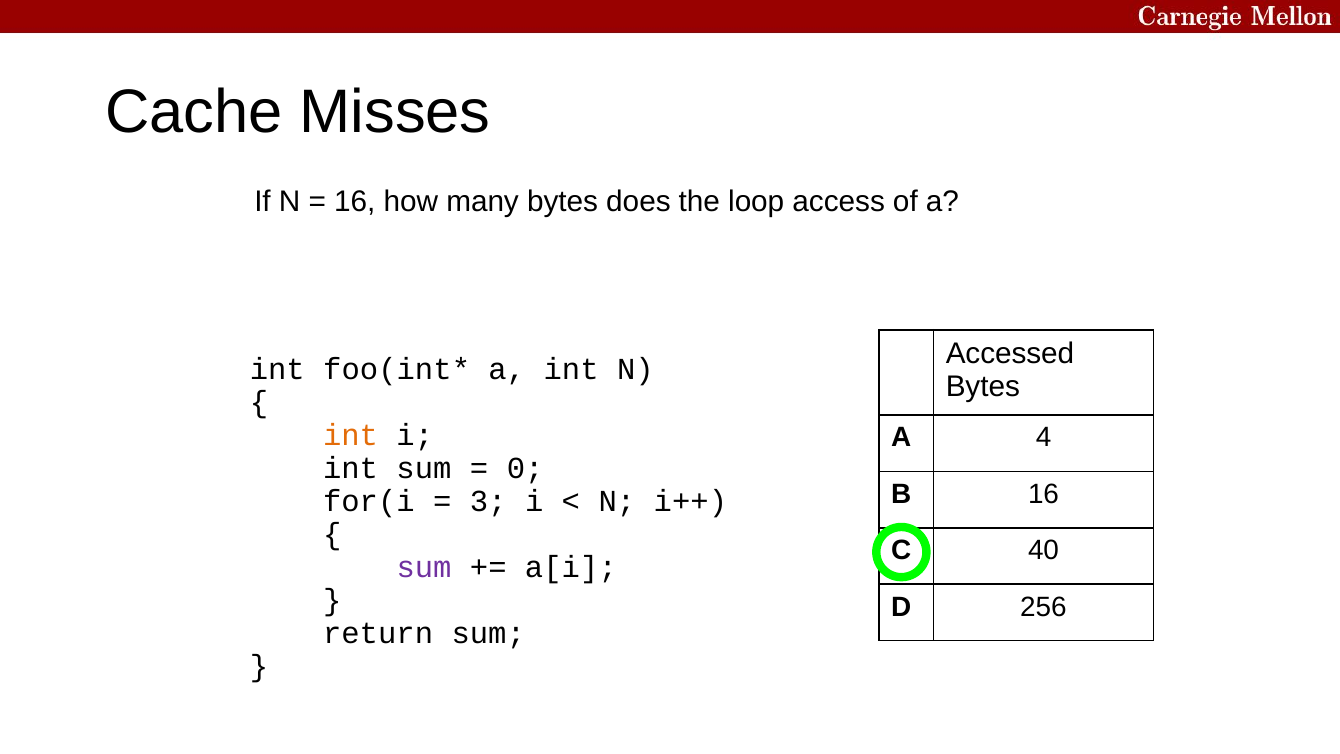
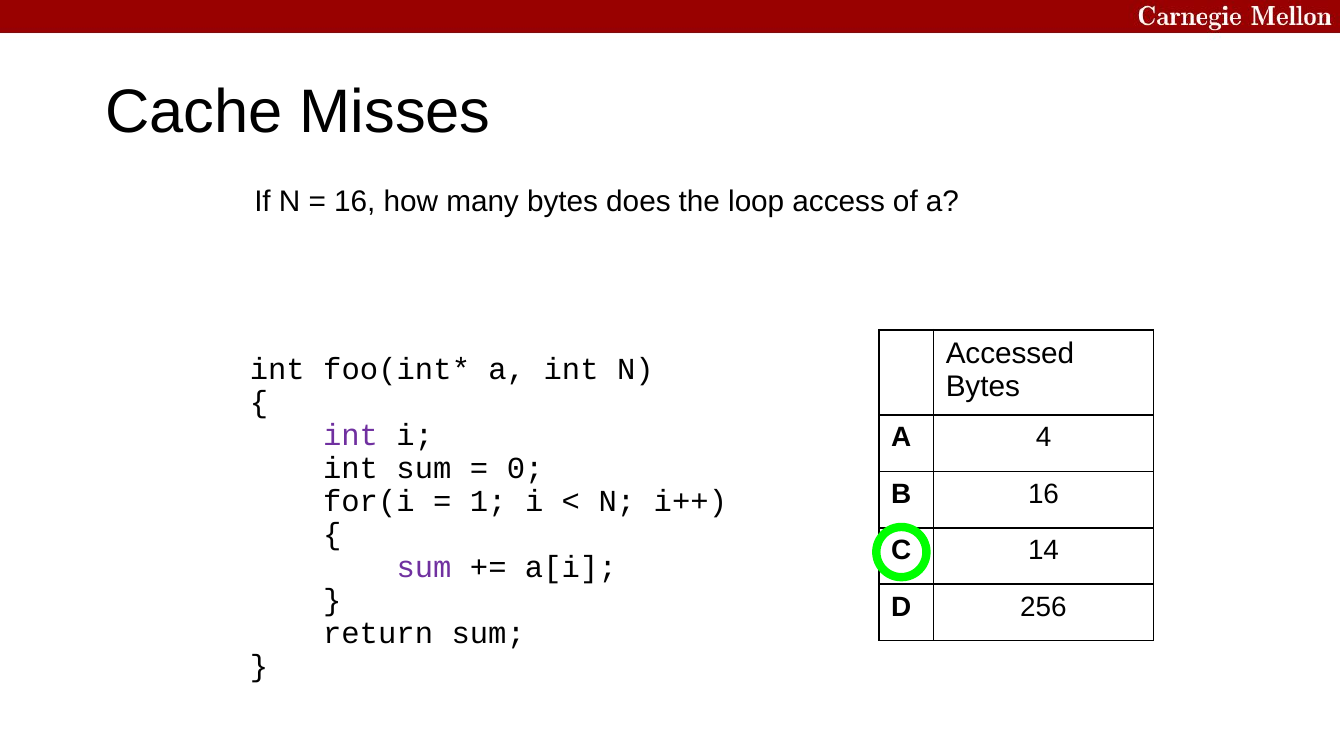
int at (351, 435) colour: orange -> purple
3: 3 -> 1
40: 40 -> 14
